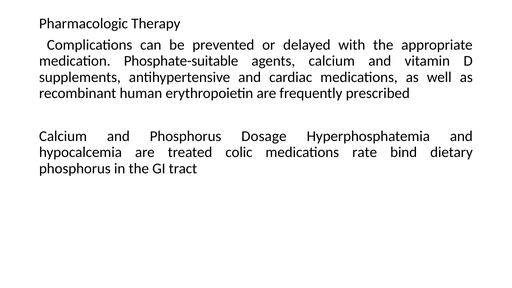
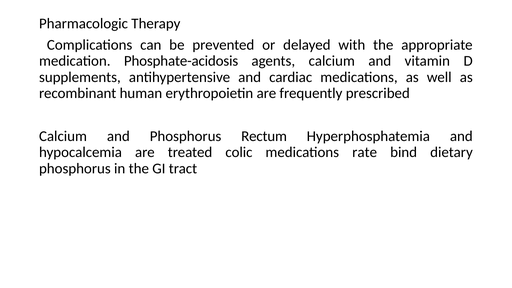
Phosphate-suitable: Phosphate-suitable -> Phosphate-acidosis
Dosage: Dosage -> Rectum
